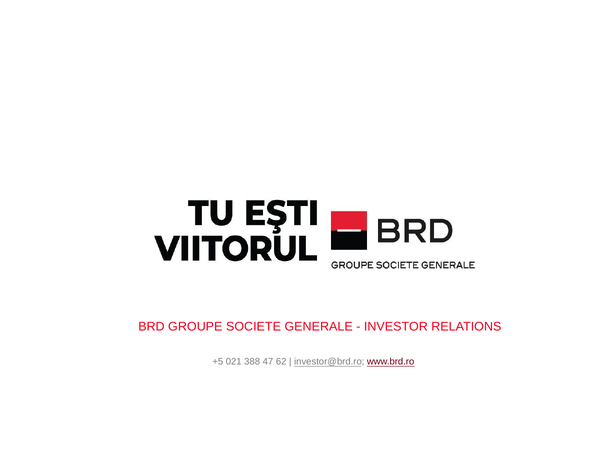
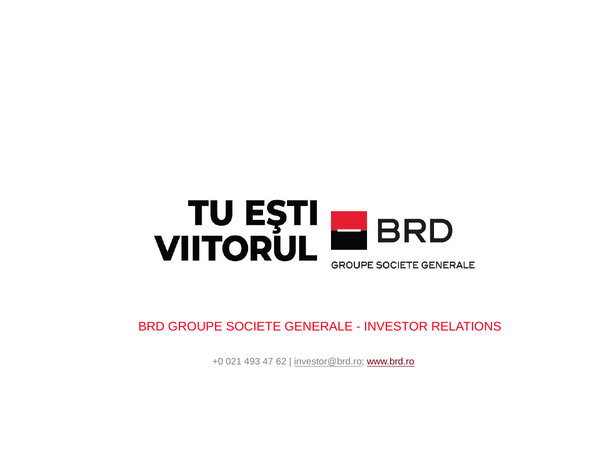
+5: +5 -> +0
388: 388 -> 493
